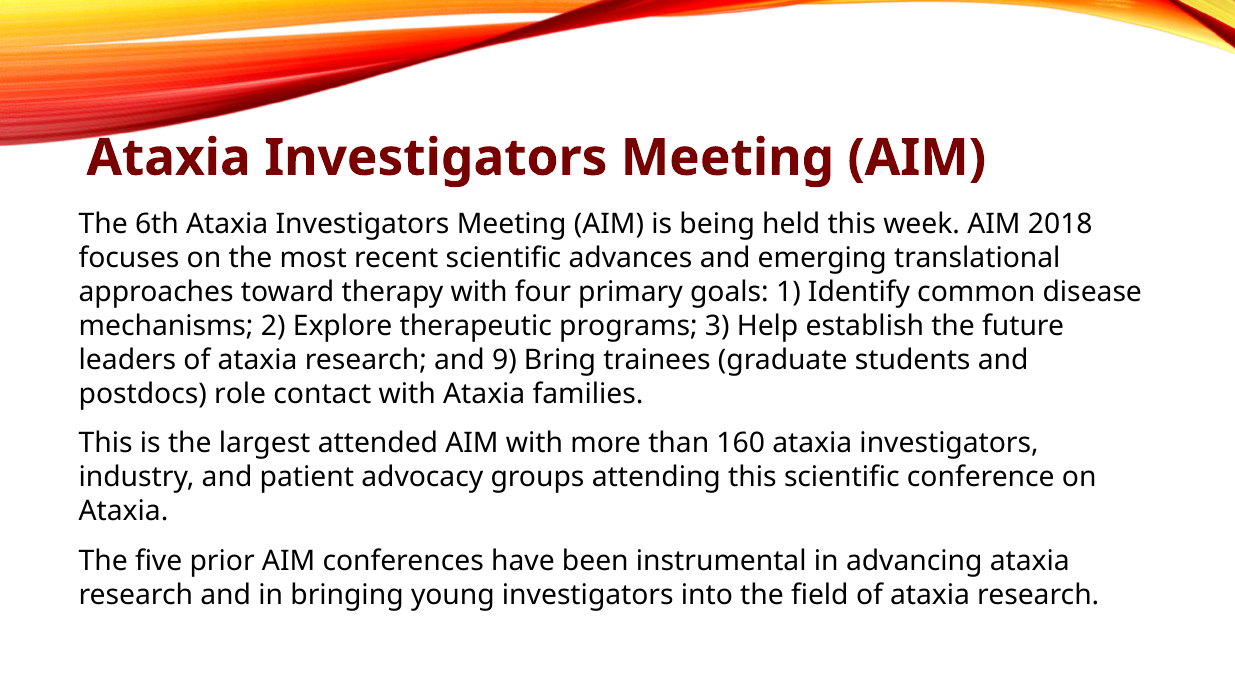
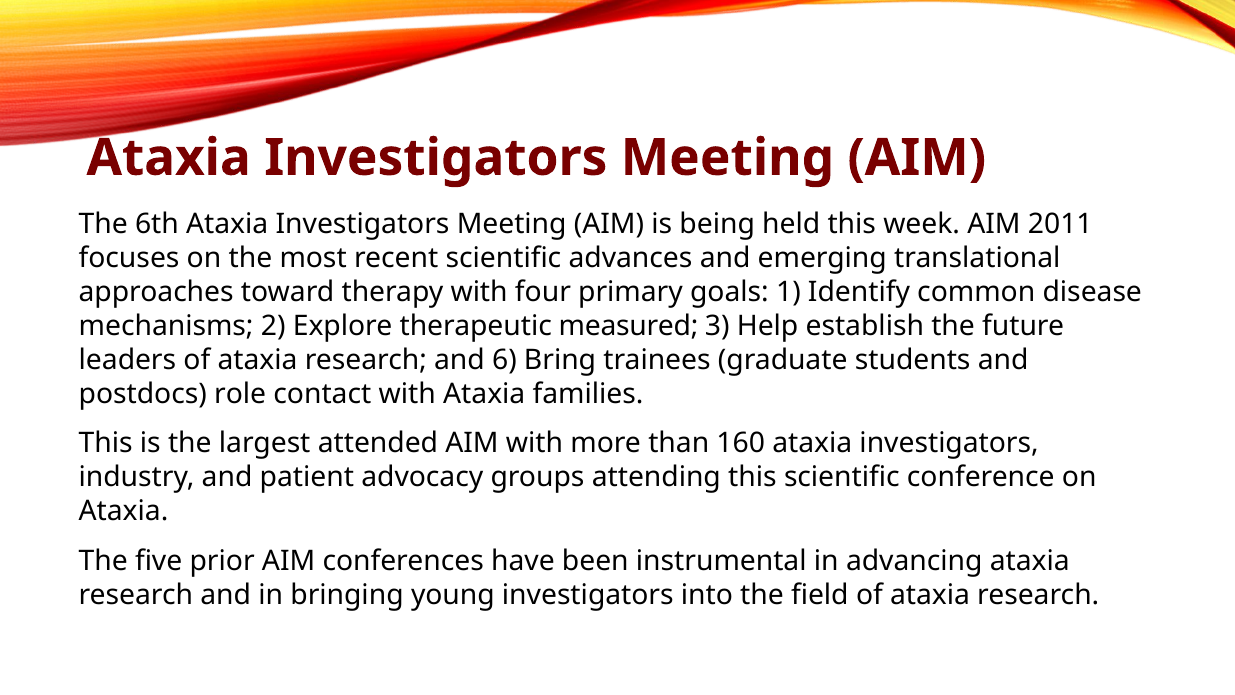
2018: 2018 -> 2011
programs: programs -> measured
9: 9 -> 6
